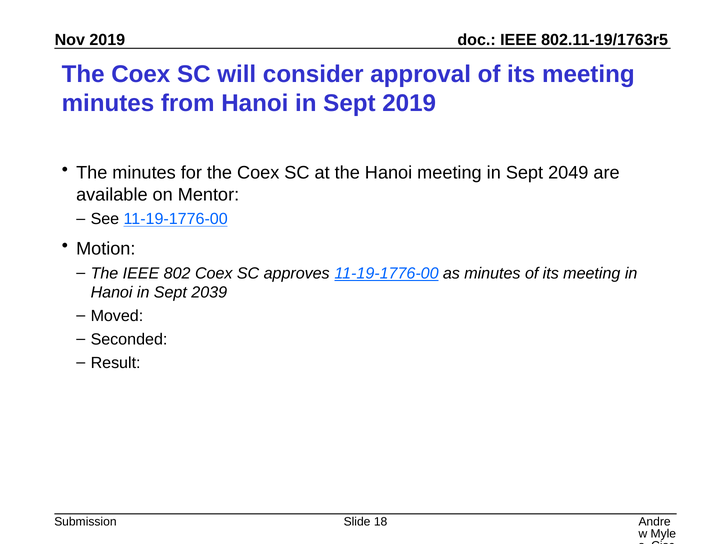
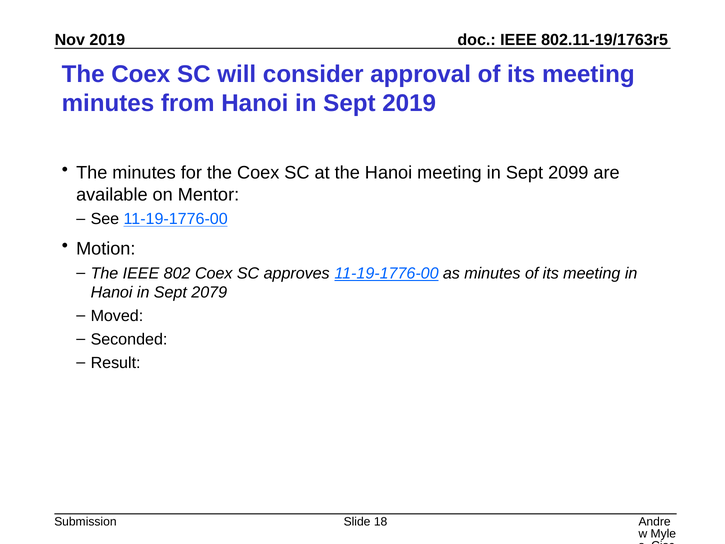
2049: 2049 -> 2099
2039: 2039 -> 2079
